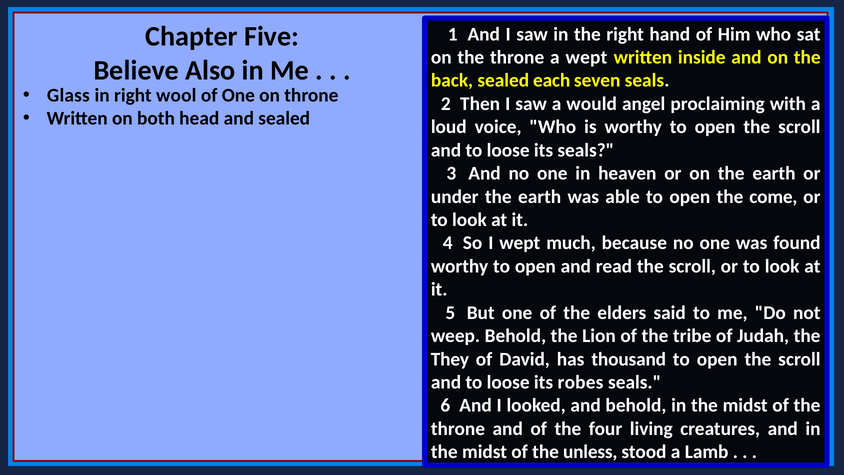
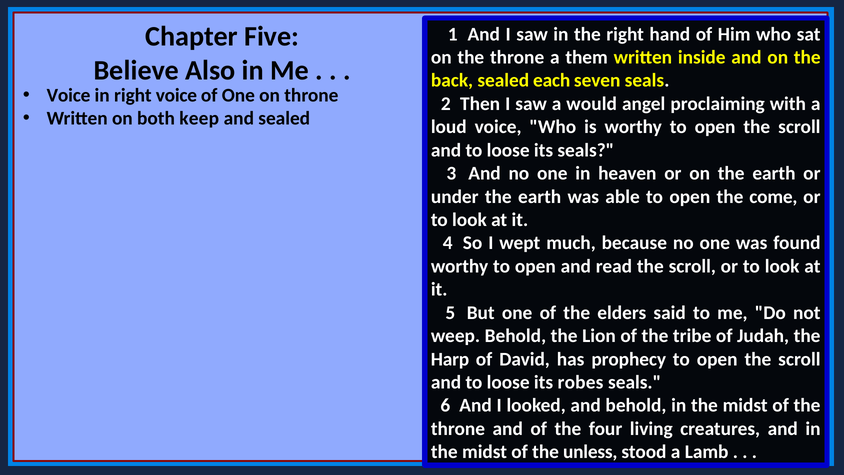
a wept: wept -> them
Glass at (68, 95): Glass -> Voice
right wool: wool -> voice
head: head -> keep
They: They -> Harp
thousand: thousand -> prophecy
